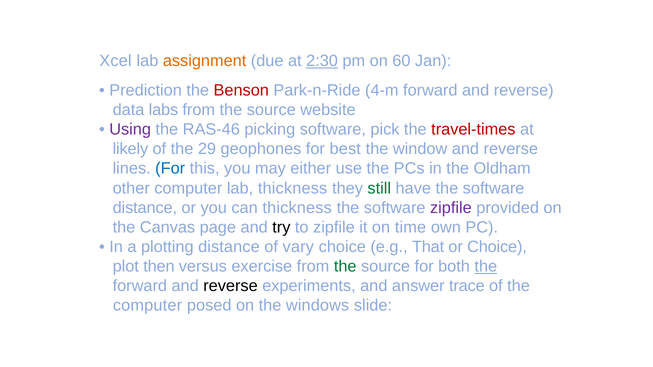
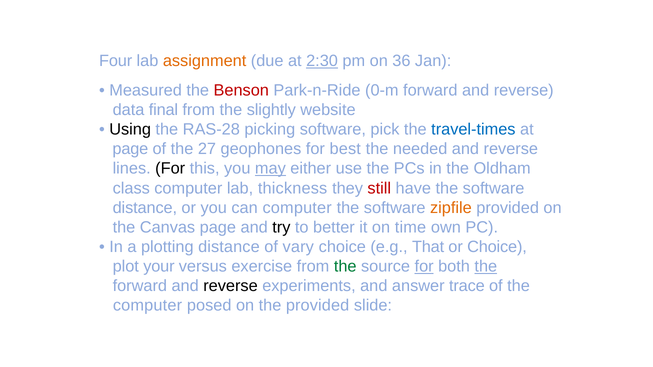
Xcel: Xcel -> Four
60: 60 -> 36
Prediction: Prediction -> Measured
4-m: 4-m -> 0-m
labs: labs -> final
source at (271, 110): source -> slightly
Using colour: purple -> black
RAS-46: RAS-46 -> RAS-28
travel-times colour: red -> blue
likely at (130, 149): likely -> page
29: 29 -> 27
window: window -> needed
For at (170, 169) colour: blue -> black
may underline: none -> present
other: other -> class
still colour: green -> red
can thickness: thickness -> computer
zipfile at (451, 208) colour: purple -> orange
to zipfile: zipfile -> better
then: then -> your
for at (424, 267) underline: none -> present
the windows: windows -> provided
